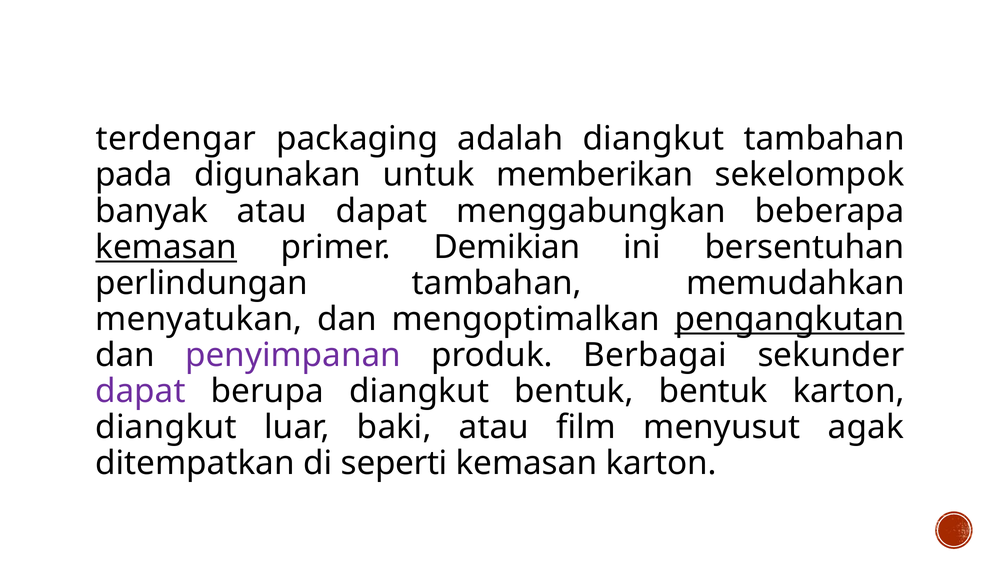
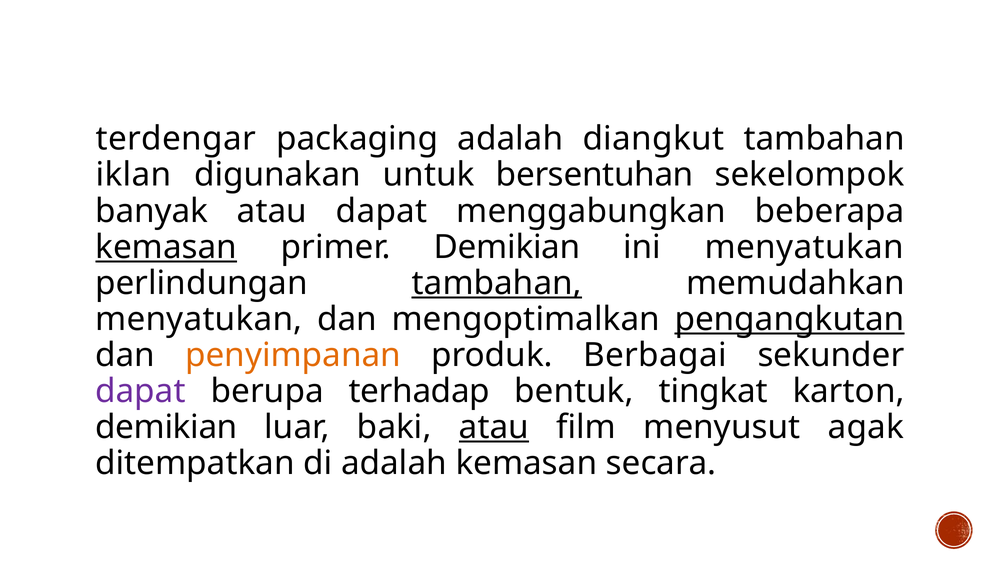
pada: pada -> iklan
memberikan: memberikan -> bersentuhan
ini bersentuhan: bersentuhan -> menyatukan
tambahan at (497, 283) underline: none -> present
penyimpanan colour: purple -> orange
berupa diangkut: diangkut -> terhadap
bentuk bentuk: bentuk -> tingkat
diangkut at (166, 427): diangkut -> demikian
atau at (494, 427) underline: none -> present
di seperti: seperti -> adalah
kemasan karton: karton -> secara
